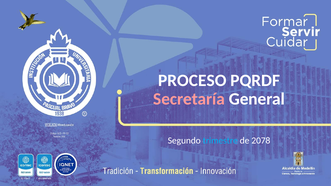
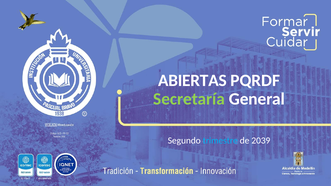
PROCESO: PROCESO -> ABIERTAS
Secretaría colour: pink -> light green
2078: 2078 -> 2039
